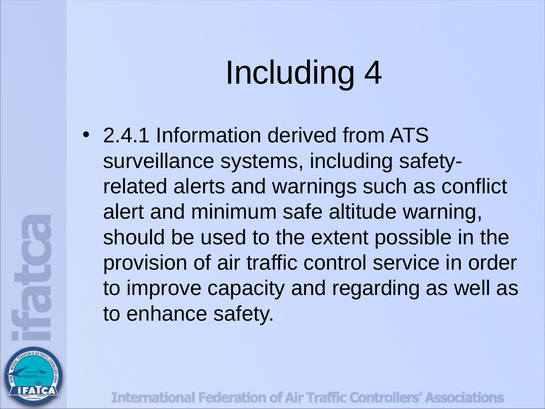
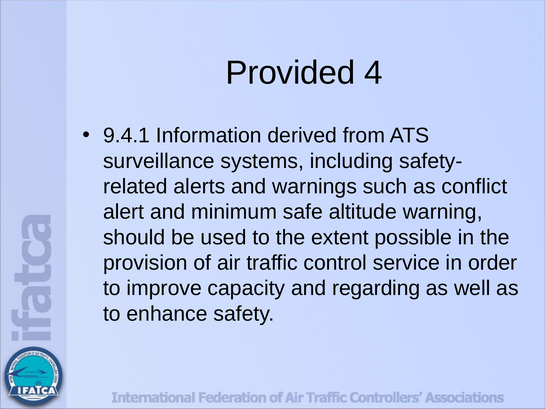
Including at (290, 73): Including -> Provided
2.4.1: 2.4.1 -> 9.4.1
